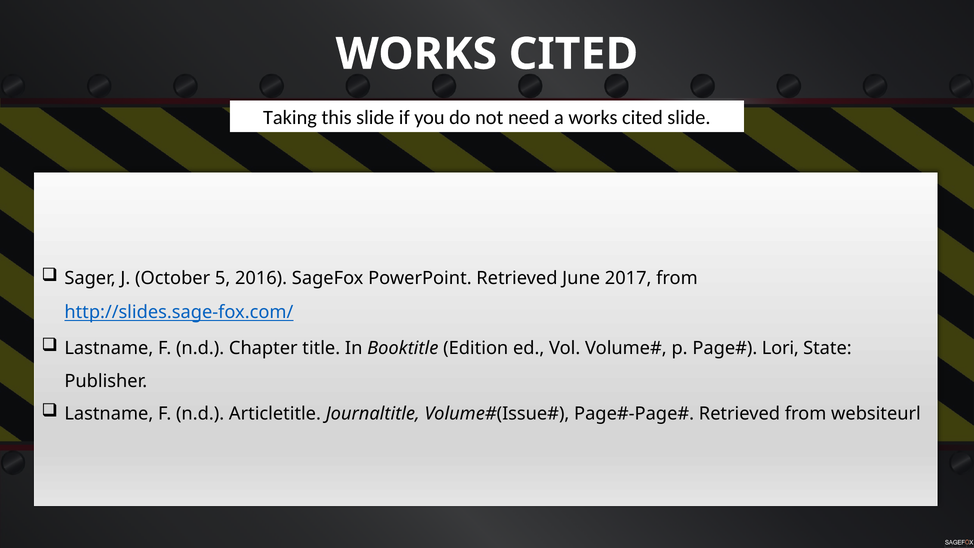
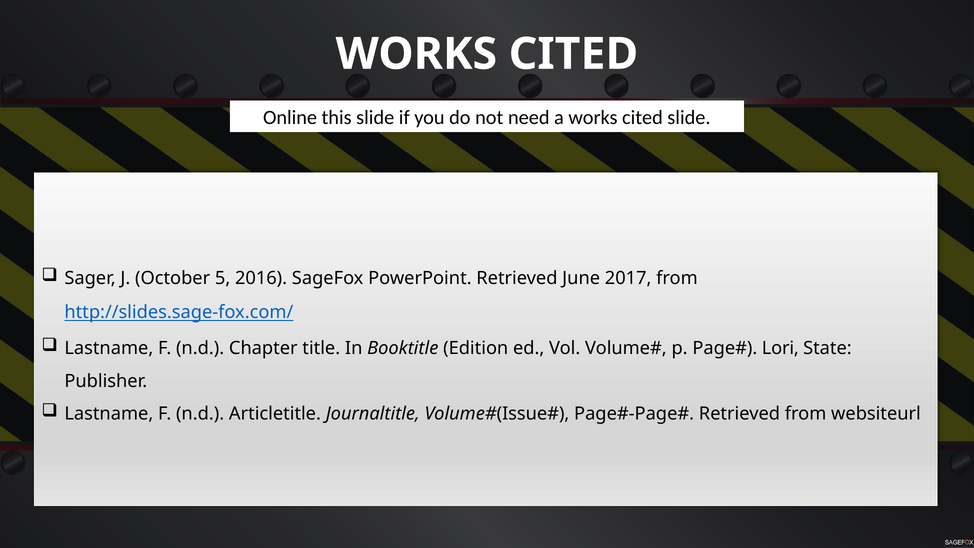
Taking: Taking -> Online
